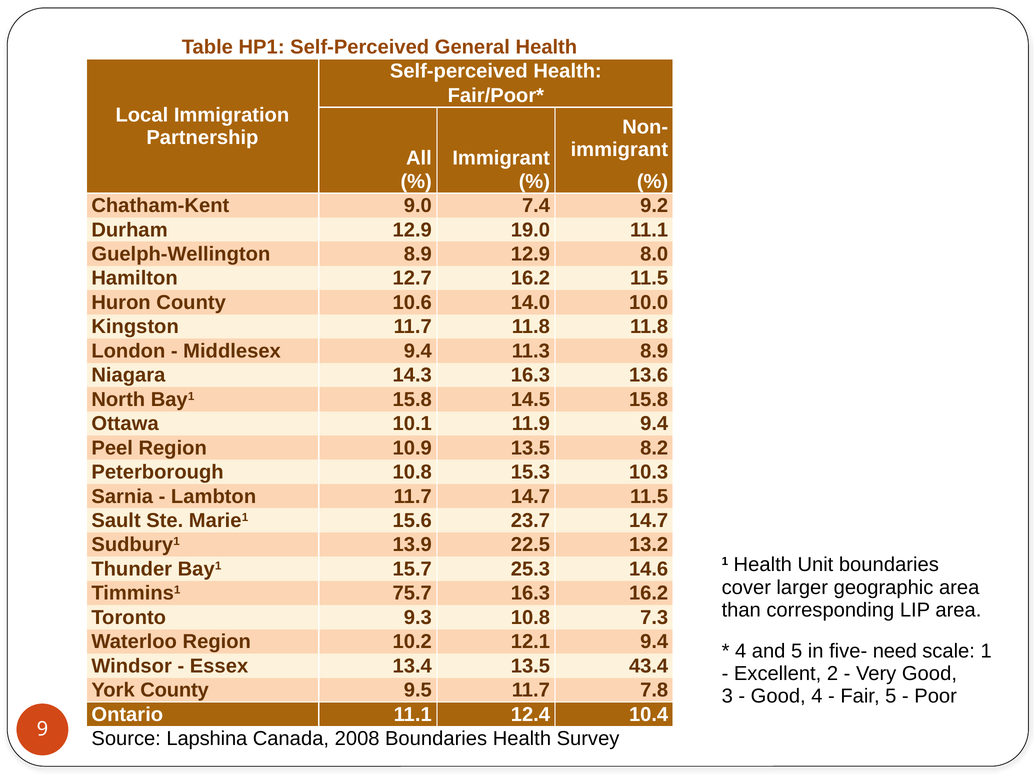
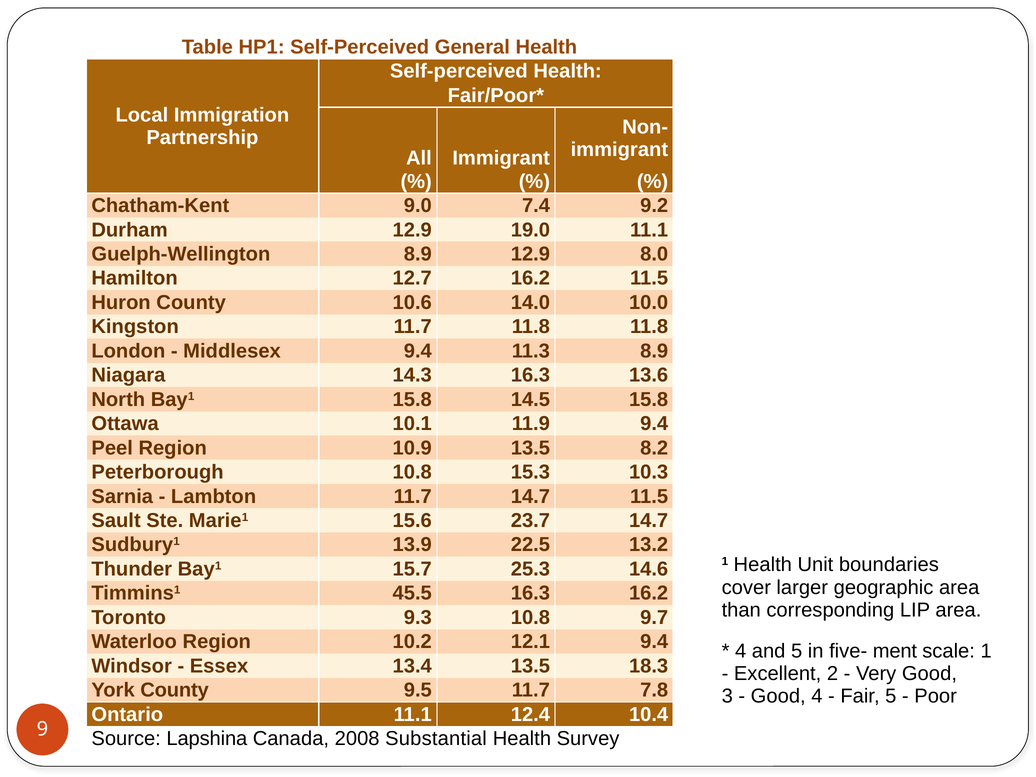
75.7: 75.7 -> 45.5
7.3: 7.3 -> 9.7
need: need -> ment
43.4: 43.4 -> 18.3
2008 Boundaries: Boundaries -> Substantial
